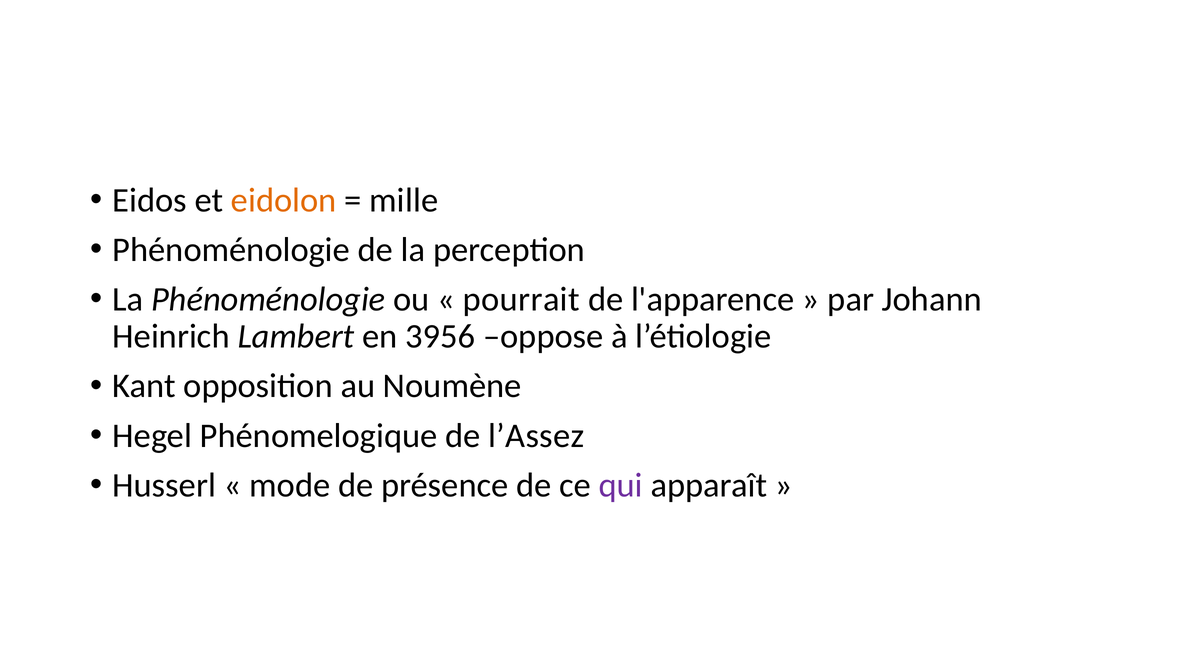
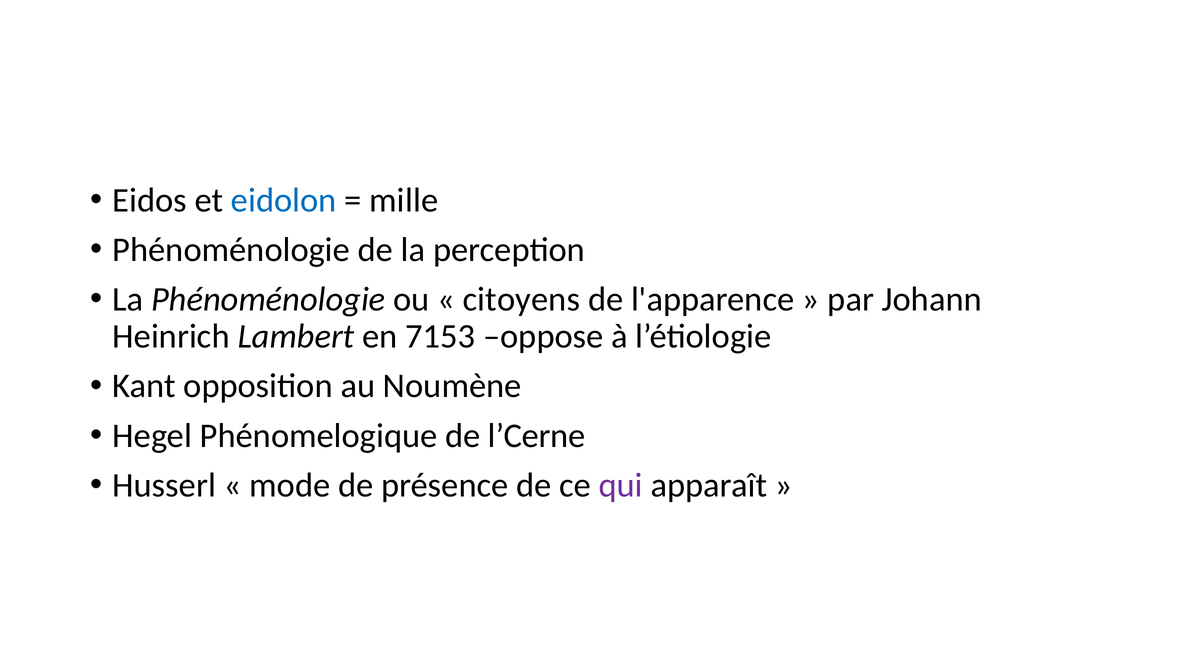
eidolon colour: orange -> blue
pourrait: pourrait -> citoyens
3956: 3956 -> 7153
l’Assez: l’Assez -> l’Cerne
